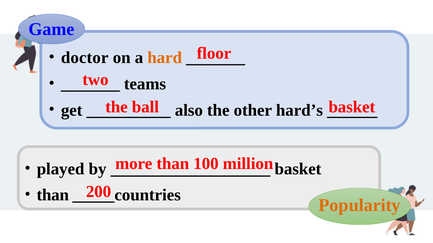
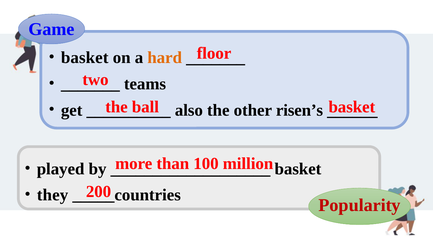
doctor at (85, 58): doctor -> basket
hard’s: hard’s -> risen’s
than at (53, 196): than -> they
Popularity colour: orange -> red
